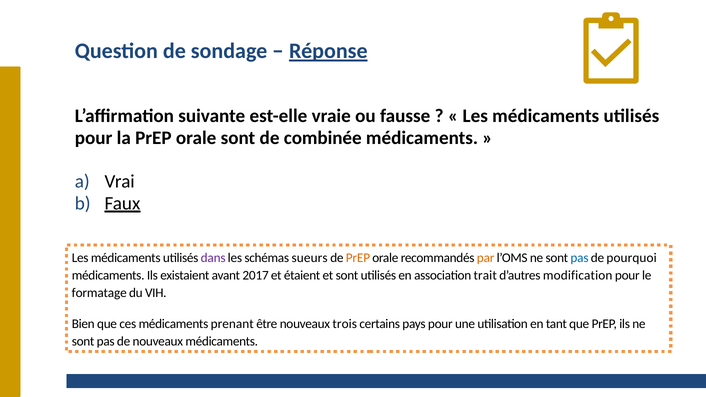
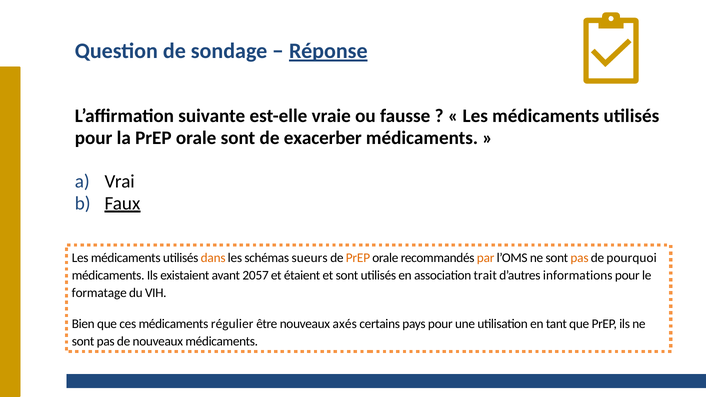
combinée: combinée -> exacerber
dans colour: purple -> orange
pas at (580, 258) colour: blue -> orange
2017: 2017 -> 2057
modification: modification -> informations
prenant: prenant -> régulier
trois: trois -> axés
